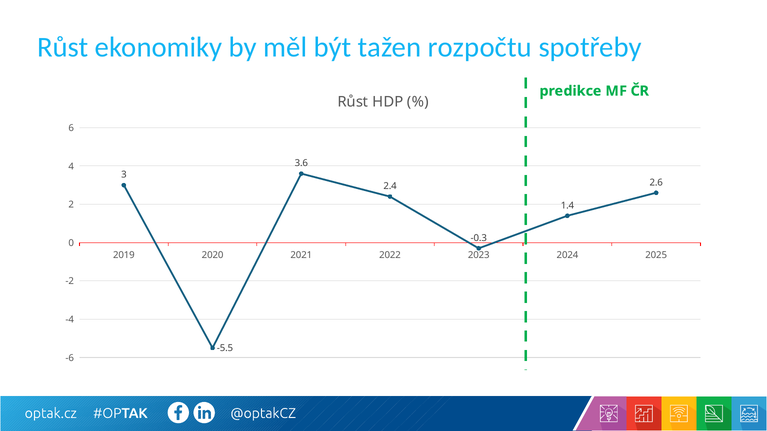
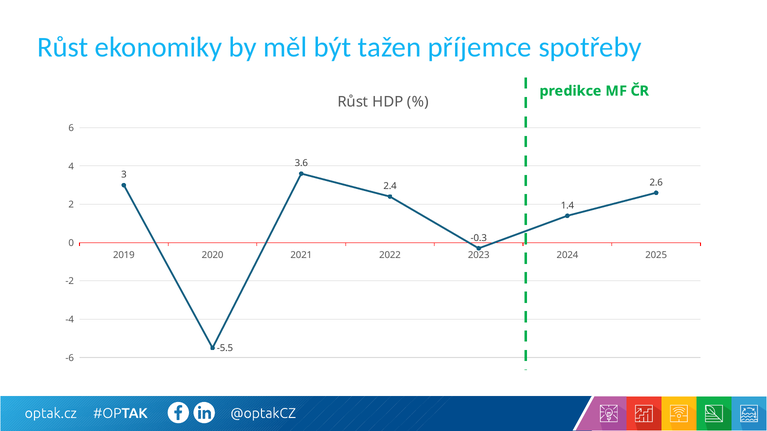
rozpočtu: rozpočtu -> příjemce
